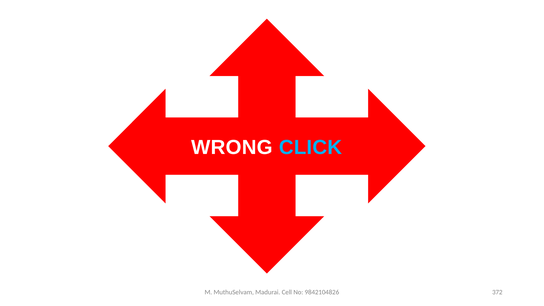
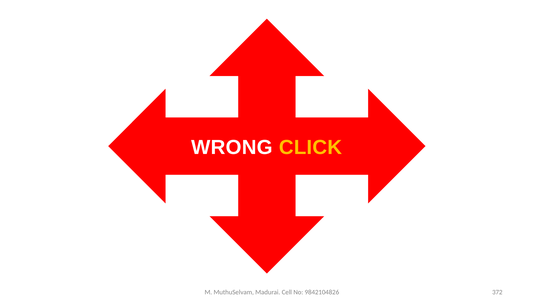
CLICK colour: light blue -> yellow
